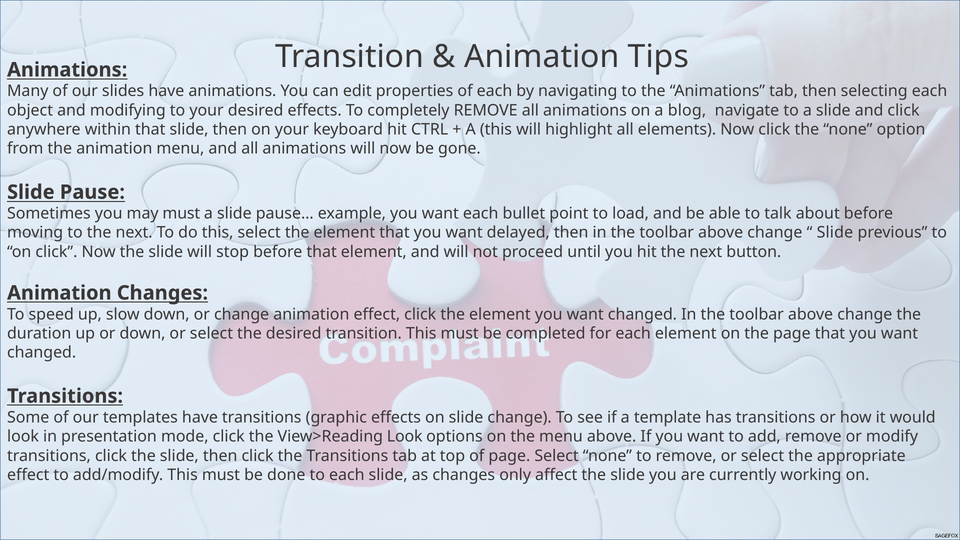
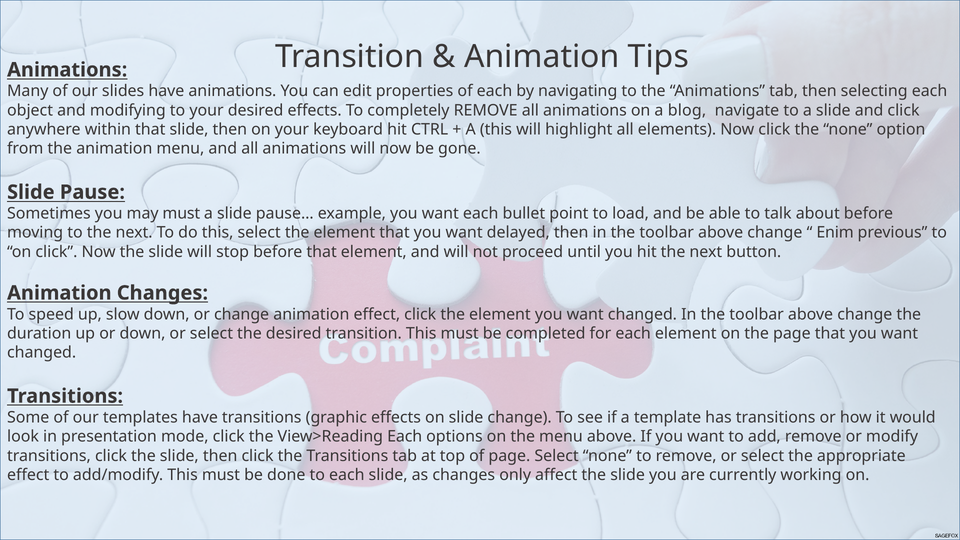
Slide at (835, 233): Slide -> Enim
View>Reading Look: Look -> Each
